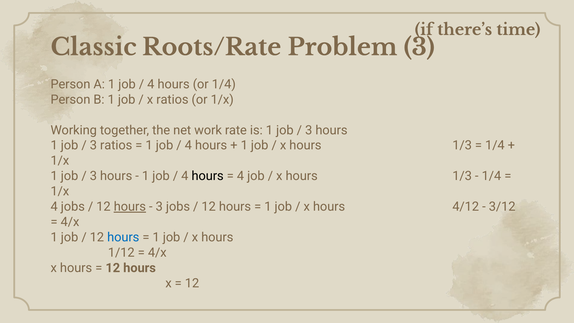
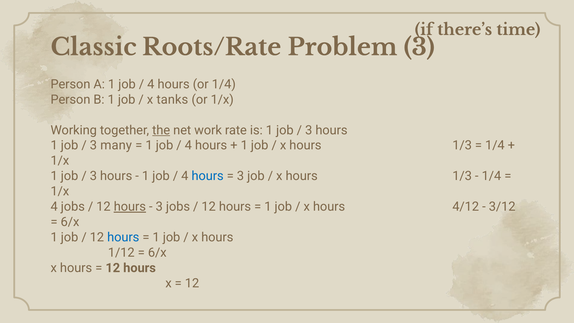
x ratios: ratios -> tanks
the underline: none -> present
3 ratios: ratios -> many
hours at (208, 176) colour: black -> blue
4 at (240, 176): 4 -> 3
4/x at (70, 222): 4/x -> 6/x
4/x at (157, 252): 4/x -> 6/x
